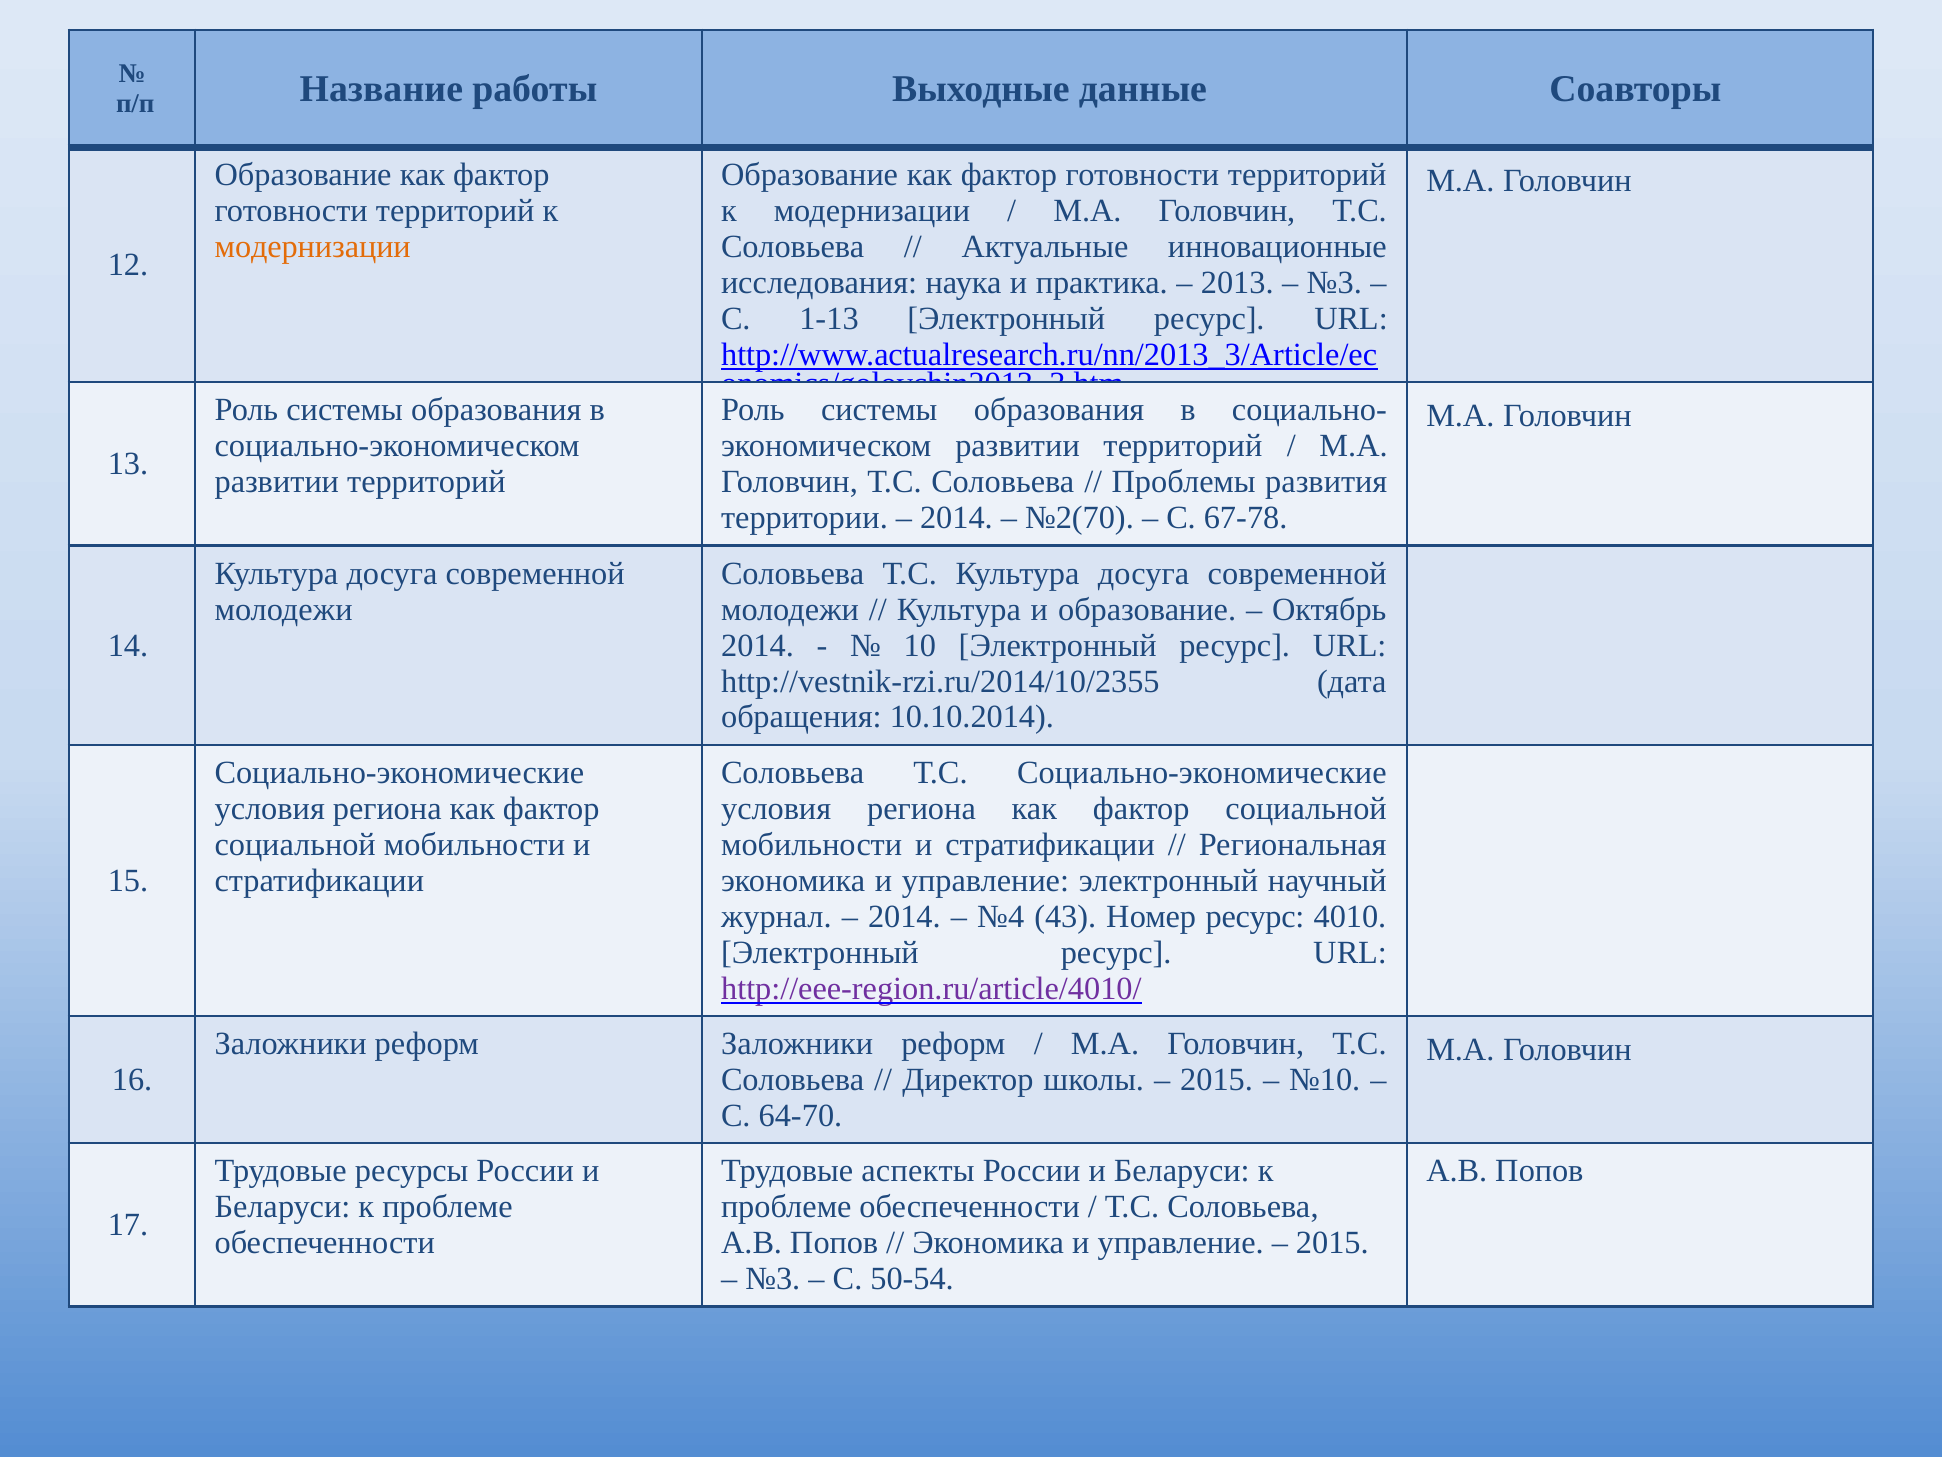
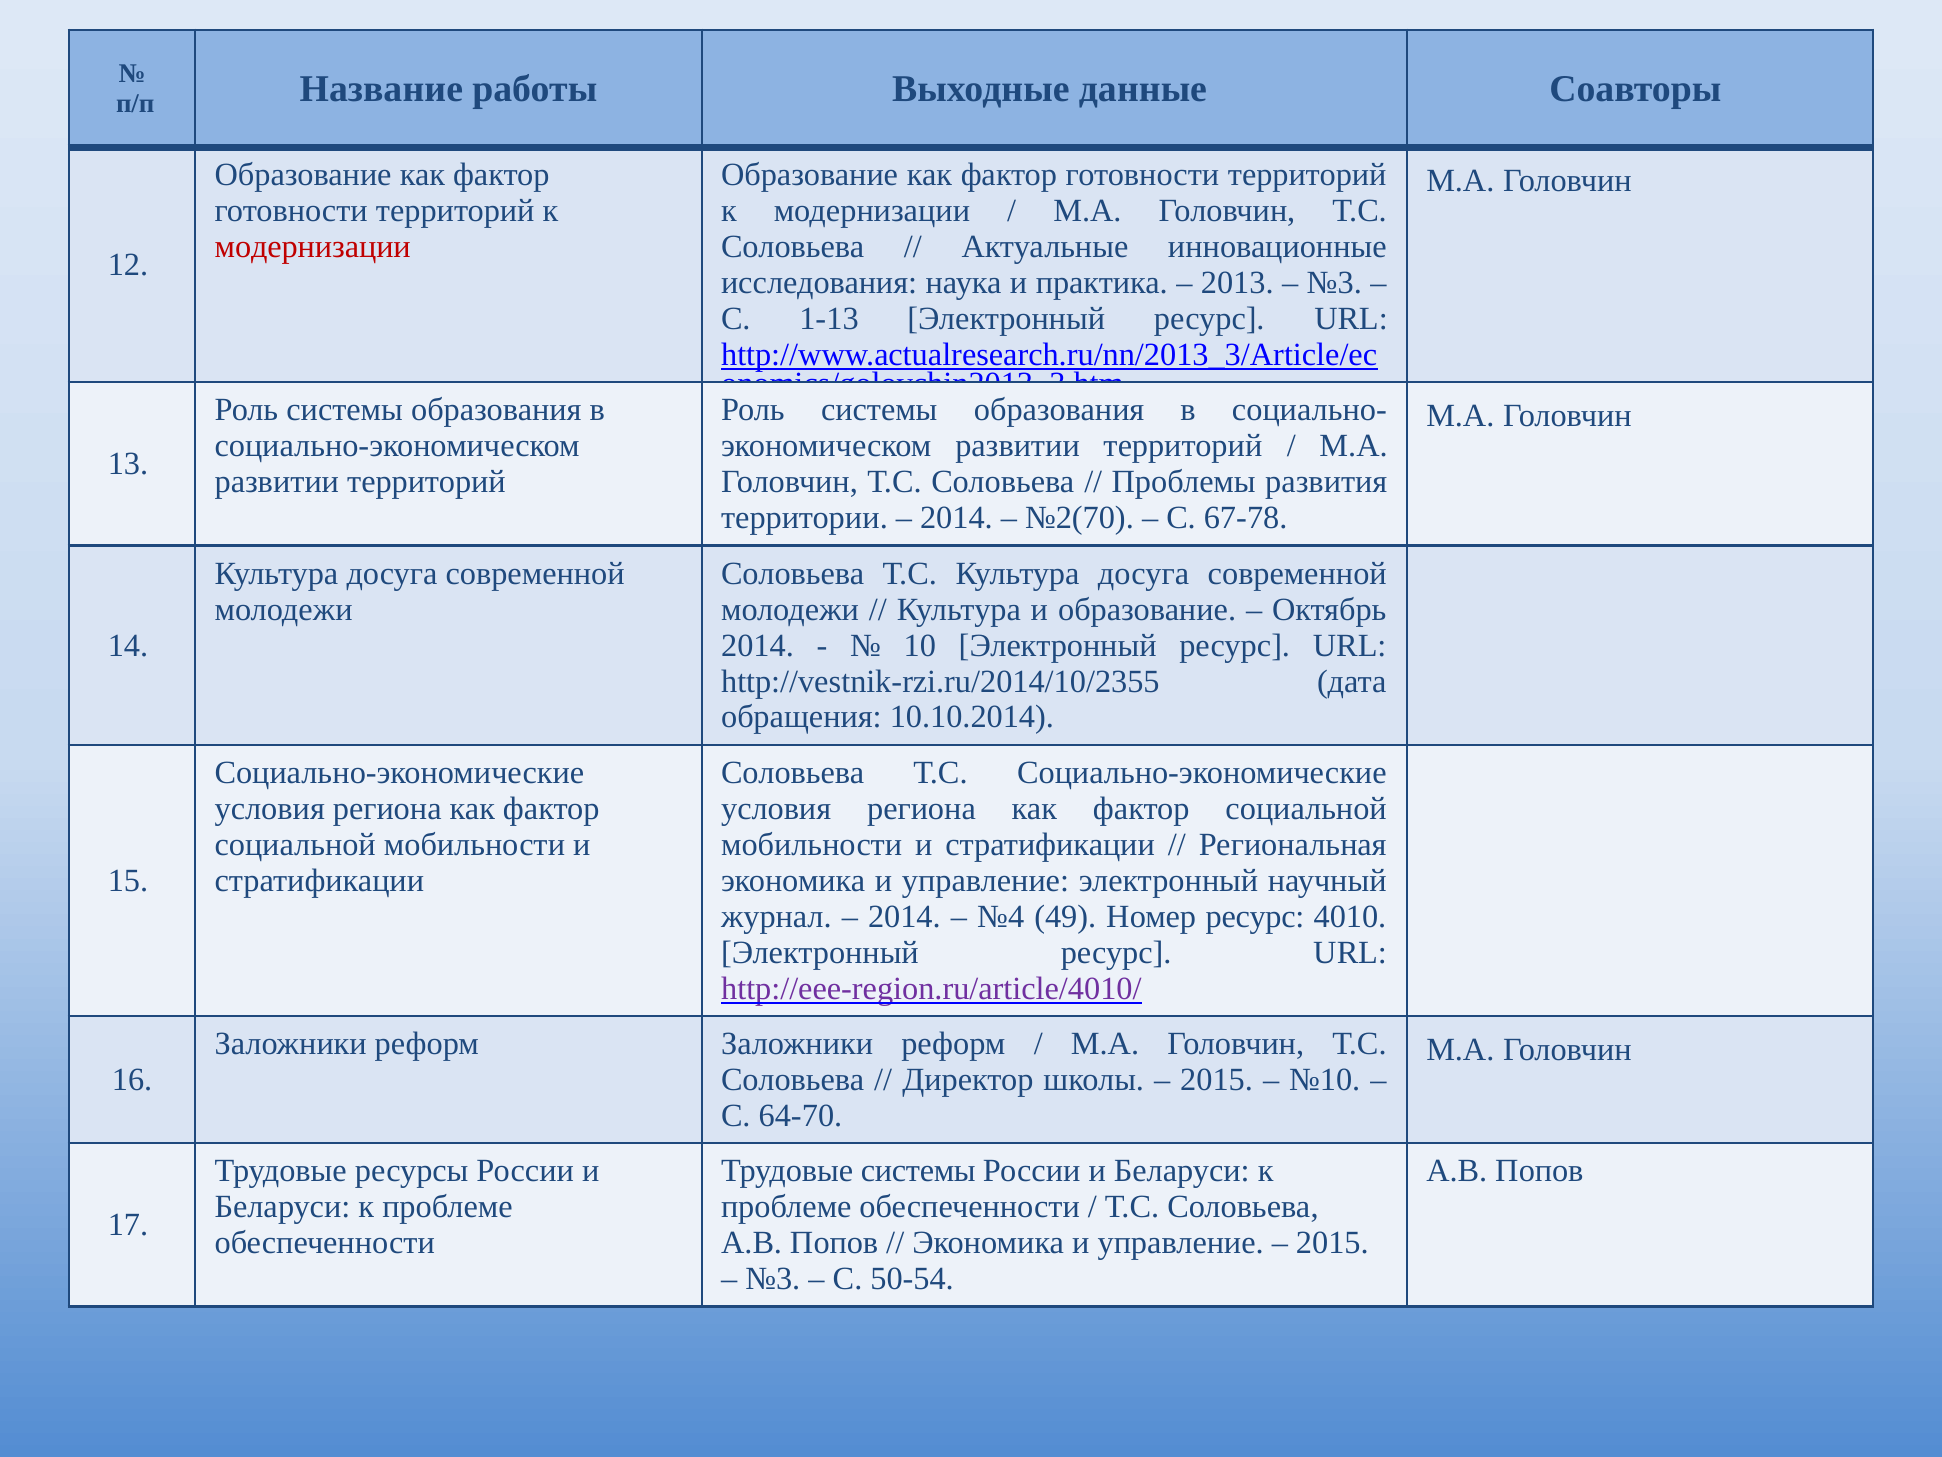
модернизации at (313, 247) colour: orange -> red
43: 43 -> 49
Трудовые аспекты: аспекты -> системы
